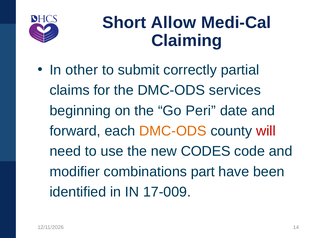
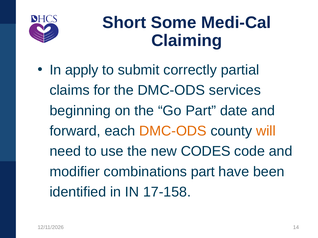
Allow: Allow -> Some
other: other -> apply
Go Peri: Peri -> Part
will colour: red -> orange
17-009: 17-009 -> 17-158
